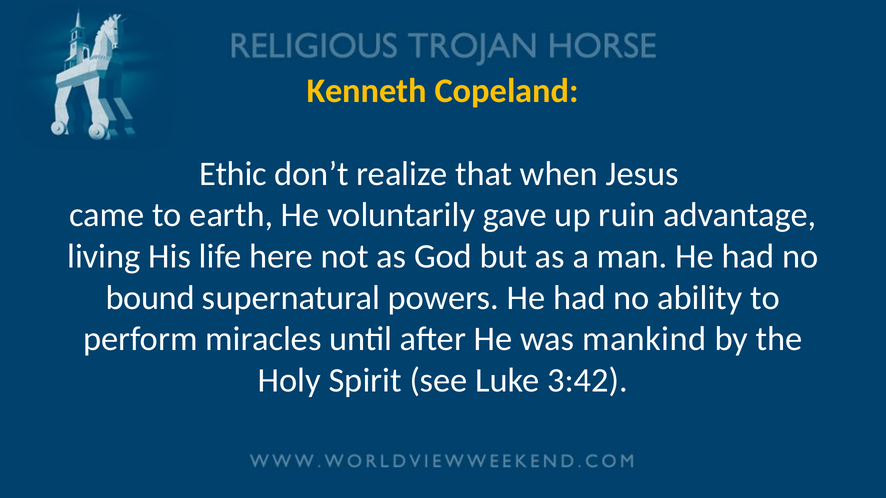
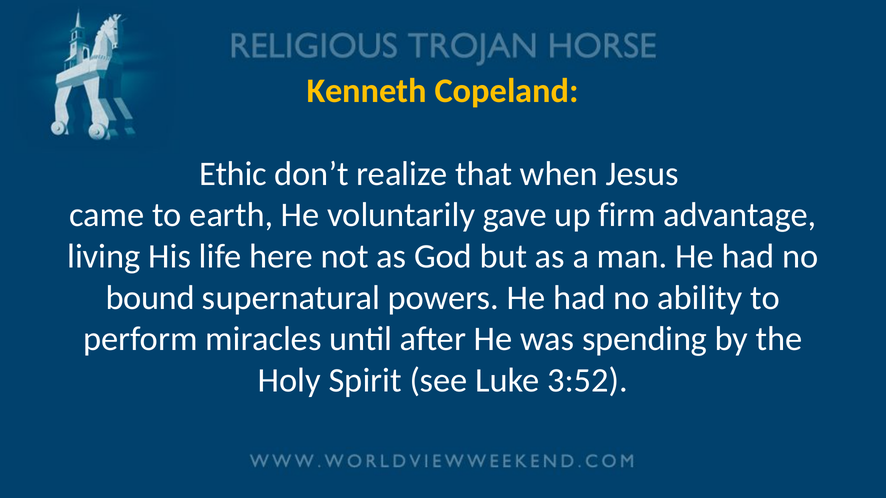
ruin: ruin -> firm
mankind: mankind -> spending
3:42: 3:42 -> 3:52
